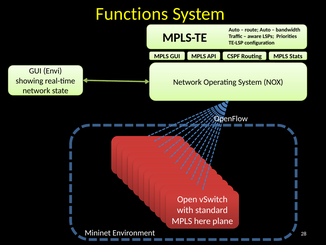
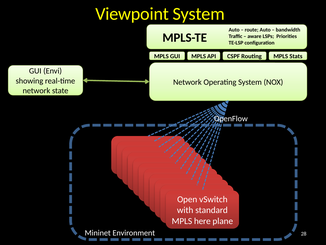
Functions: Functions -> Viewpoint
